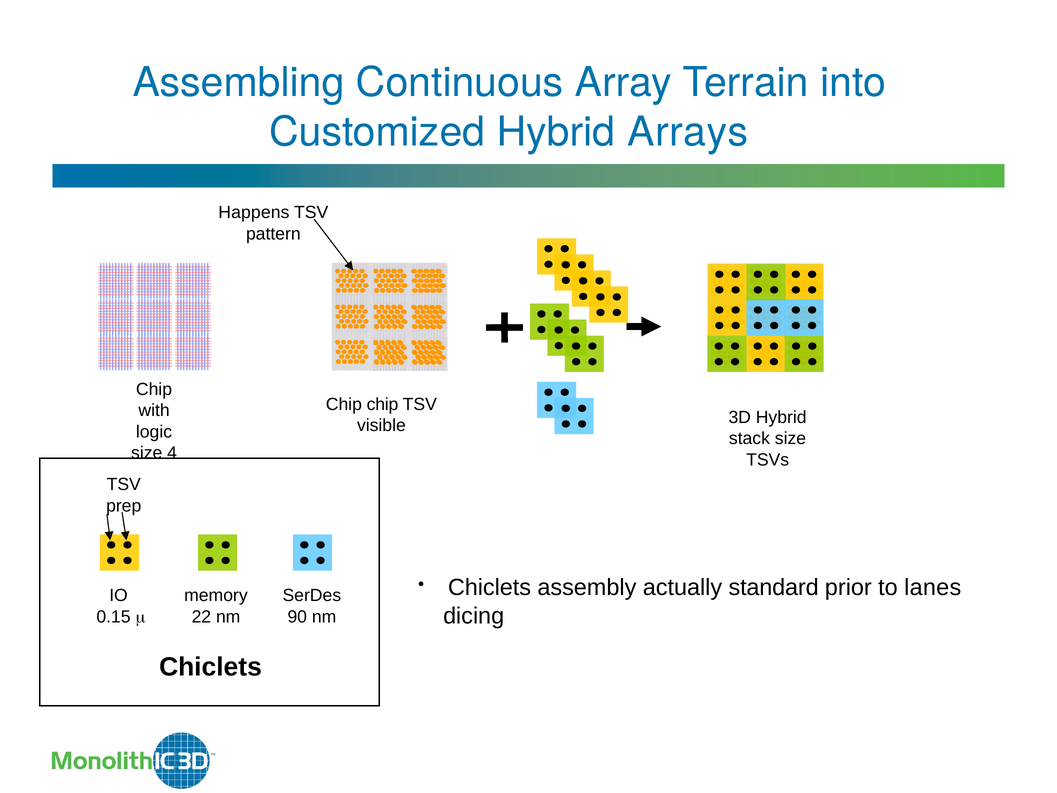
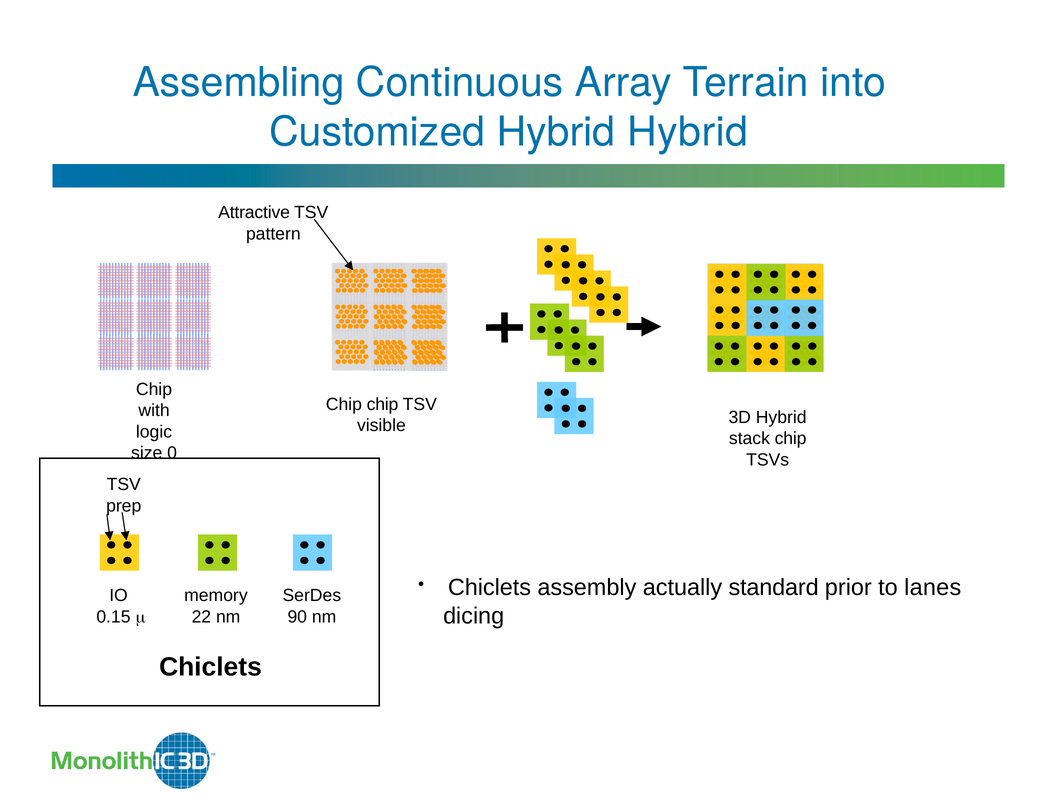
Hybrid Arrays: Arrays -> Hybrid
Happens: Happens -> Attractive
stack size: size -> chip
4: 4 -> 0
